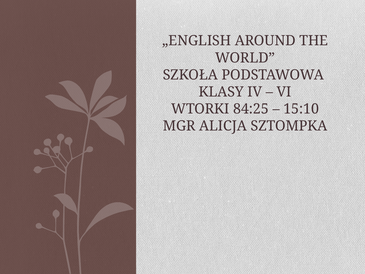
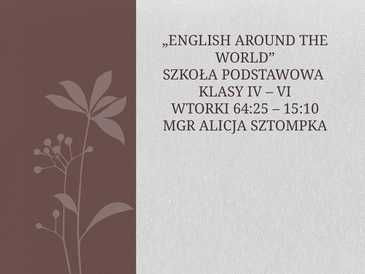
84:25: 84:25 -> 64:25
